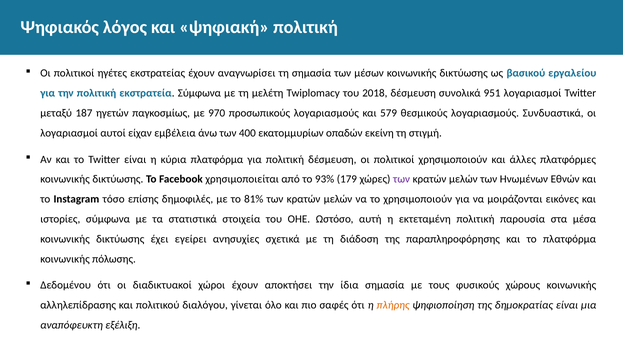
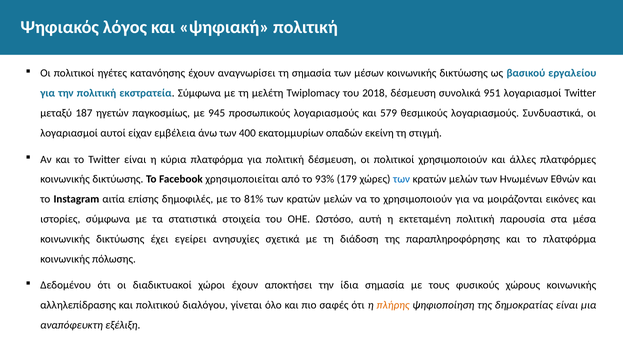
εκστρατείας: εκστρατείας -> κατανόησης
970: 970 -> 945
των at (402, 179) colour: purple -> blue
τόσο: τόσο -> αιτία
